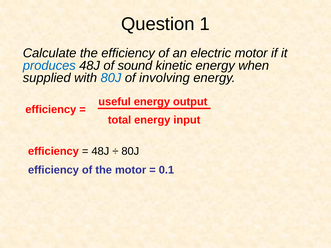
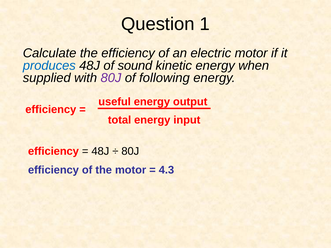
80J at (111, 78) colour: blue -> purple
involving: involving -> following
0.1: 0.1 -> 4.3
